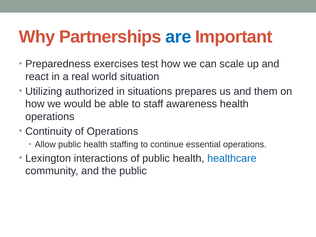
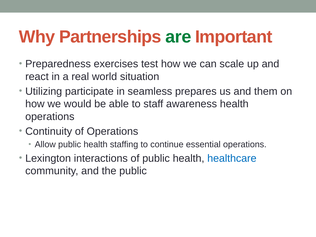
are colour: blue -> green
authorized: authorized -> participate
situations: situations -> seamless
